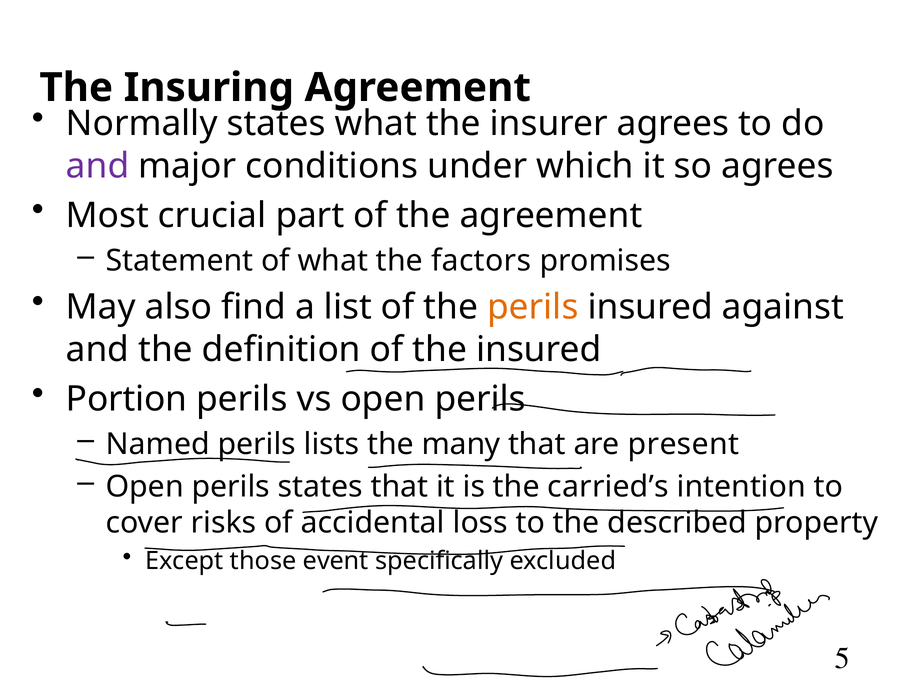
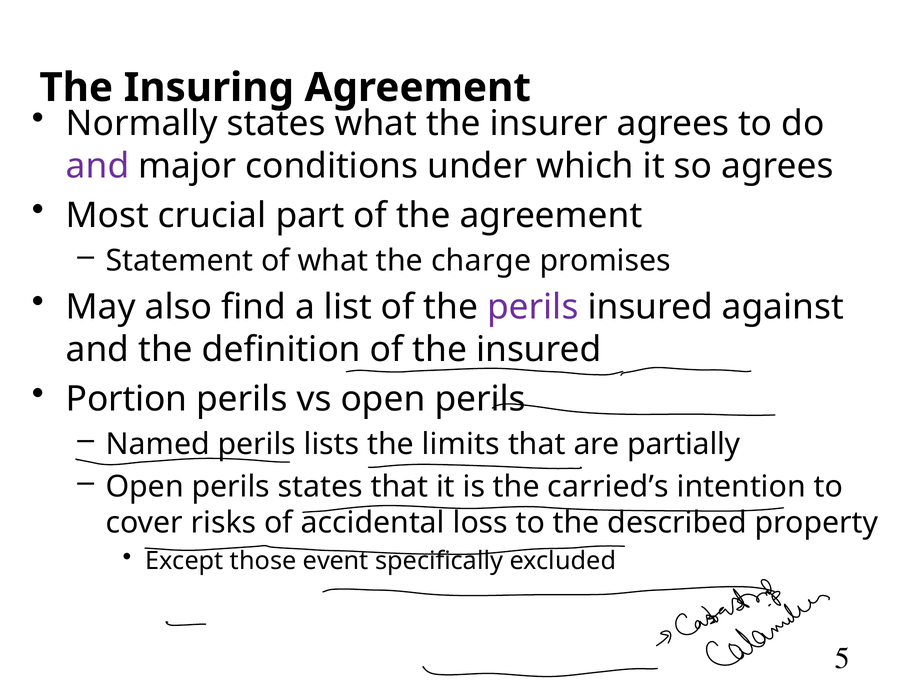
factors: factors -> charge
perils at (533, 308) colour: orange -> purple
many: many -> limits
present: present -> partially
